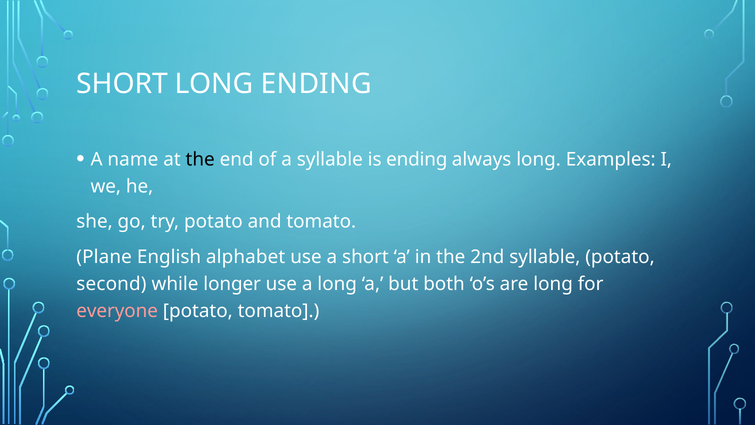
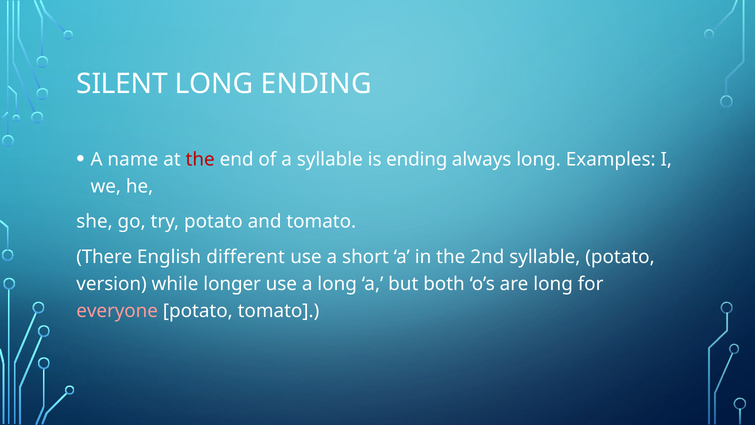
SHORT at (122, 84): SHORT -> SILENT
the at (200, 159) colour: black -> red
Plane: Plane -> There
alphabet: alphabet -> different
second: second -> version
